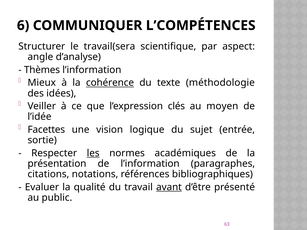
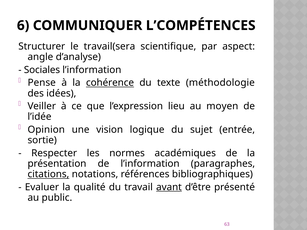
Thèmes: Thèmes -> Sociales
Mieux: Mieux -> Pense
clés: clés -> lieu
Facettes: Facettes -> Opinion
les underline: present -> none
citations underline: none -> present
